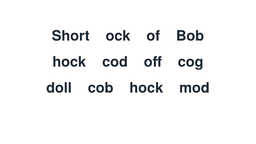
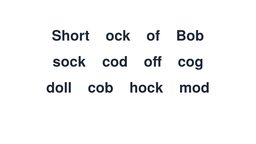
hock at (69, 62): hock -> sock
